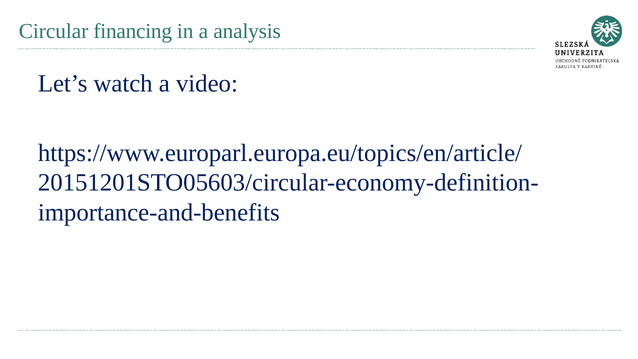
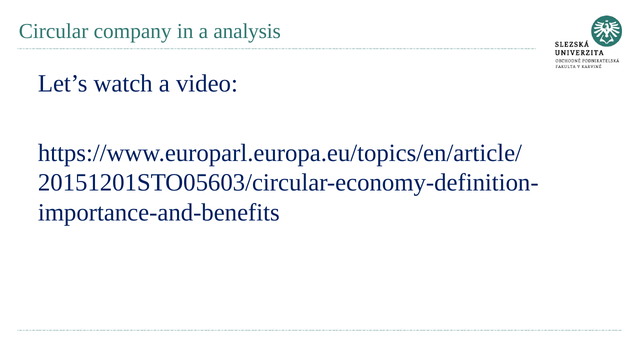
financing: financing -> company
